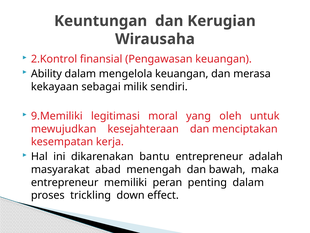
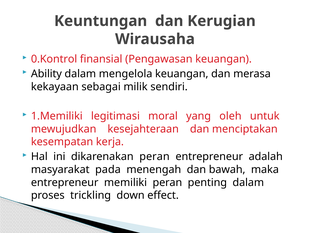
2.Kontrol: 2.Kontrol -> 0.Kontrol
9.Memiliki: 9.Memiliki -> 1.Memiliki
dikarenakan bantu: bantu -> peran
abad: abad -> pada
